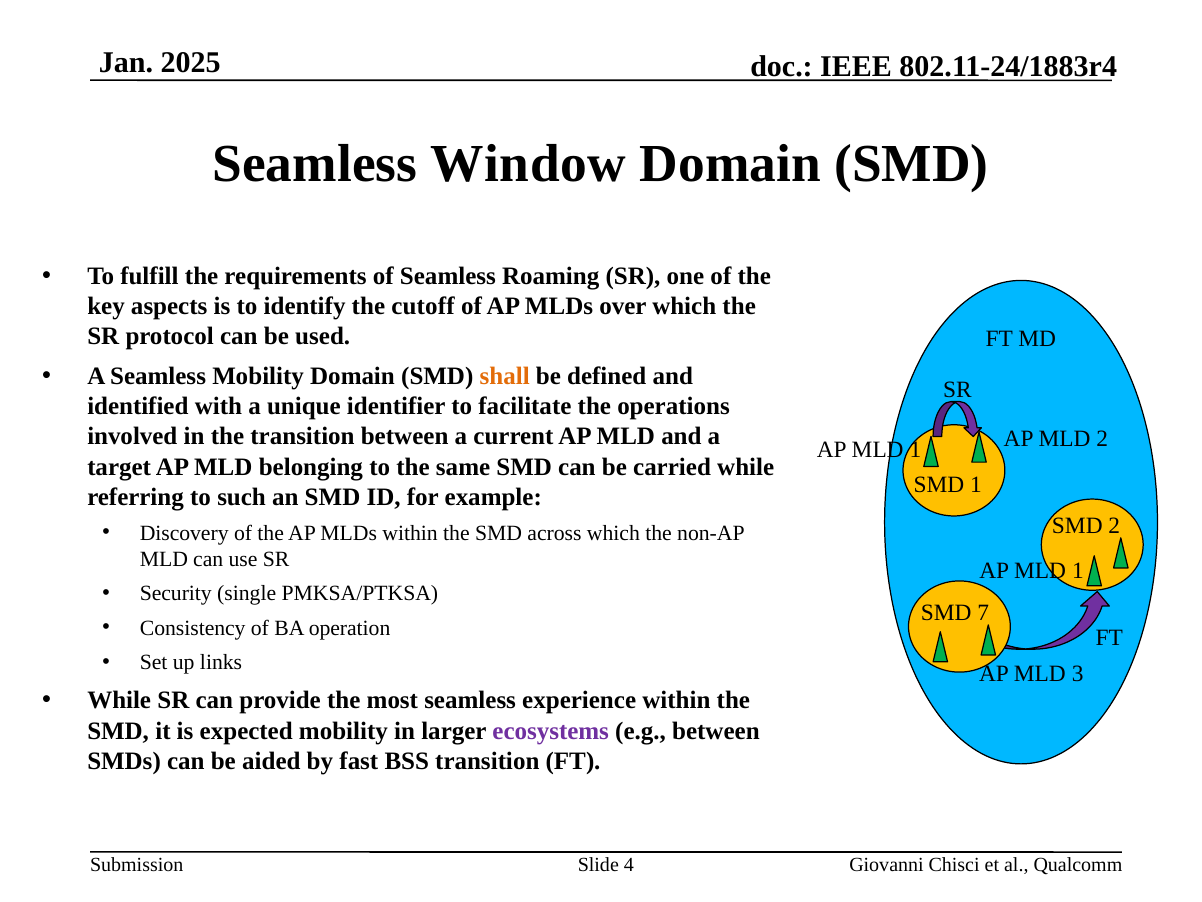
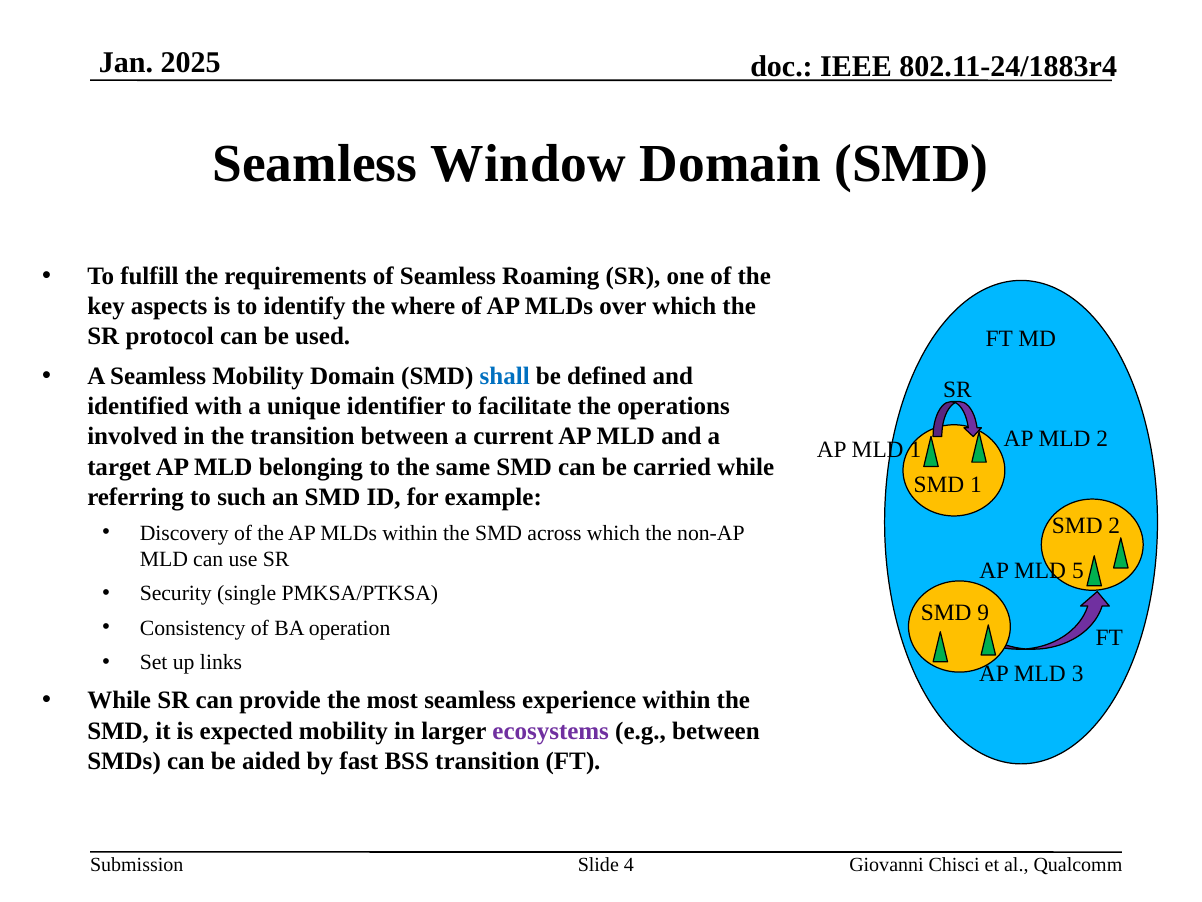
cutoff: cutoff -> where
shall colour: orange -> blue
1 at (1078, 570): 1 -> 5
7: 7 -> 9
